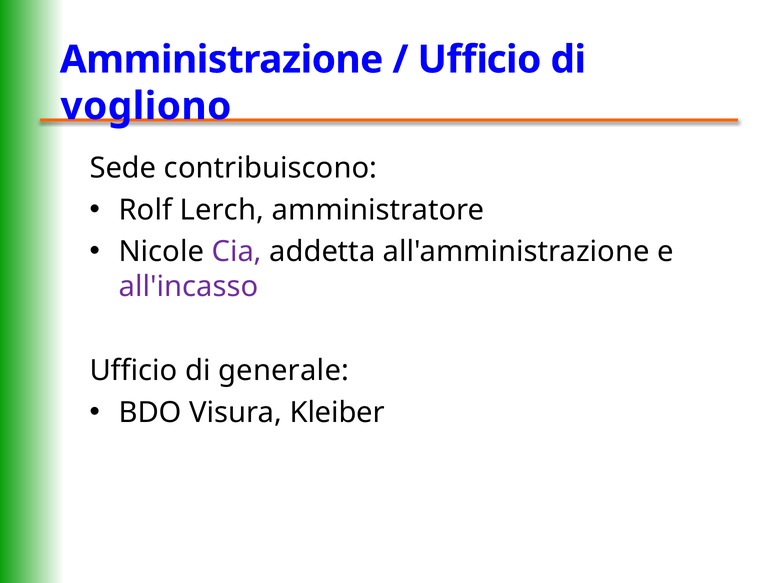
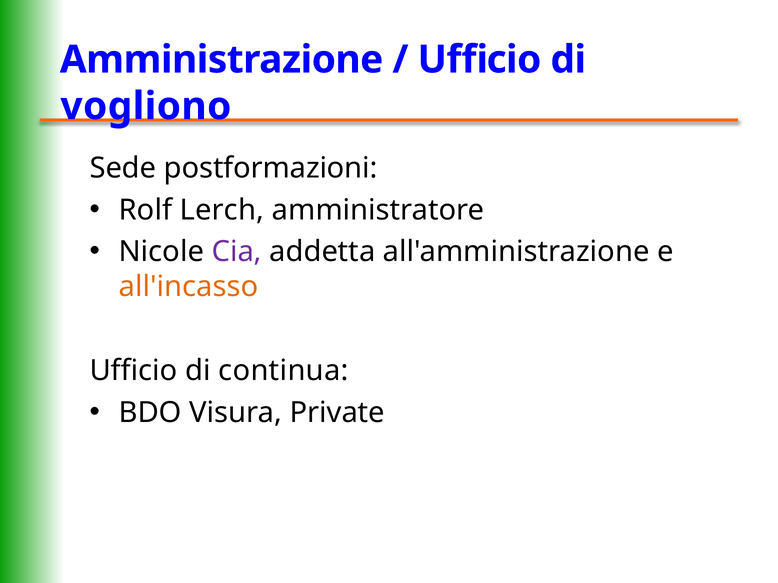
contribuiscono: contribuiscono -> postformazioni
all'incasso colour: purple -> orange
generale: generale -> continua
Kleiber: Kleiber -> Private
